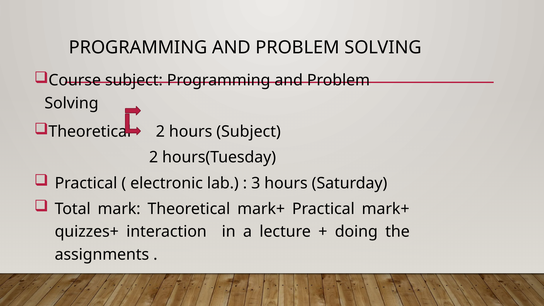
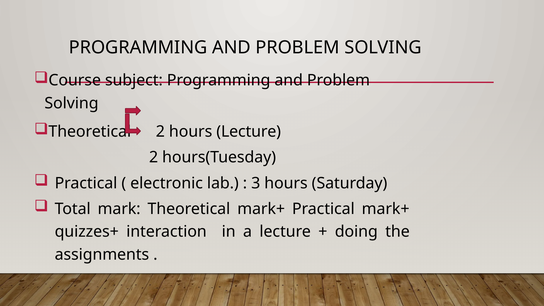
hours Subject: Subject -> Lecture
